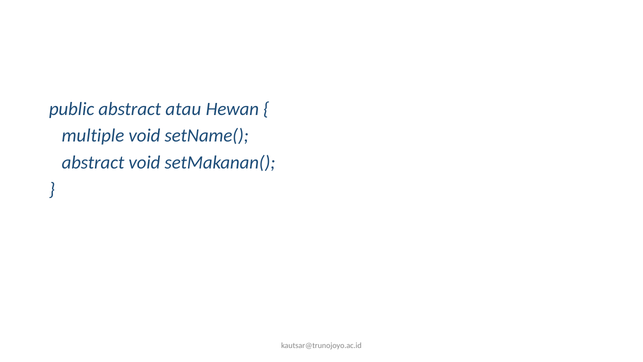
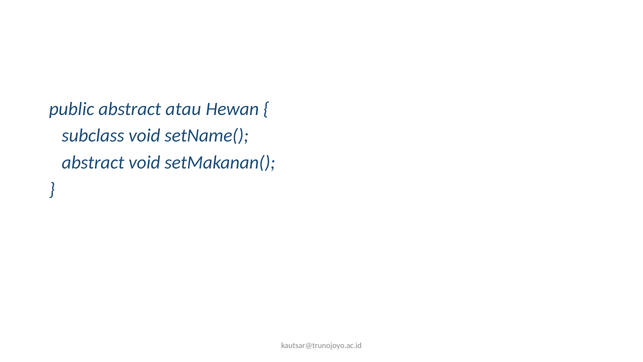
multiple: multiple -> subclass
